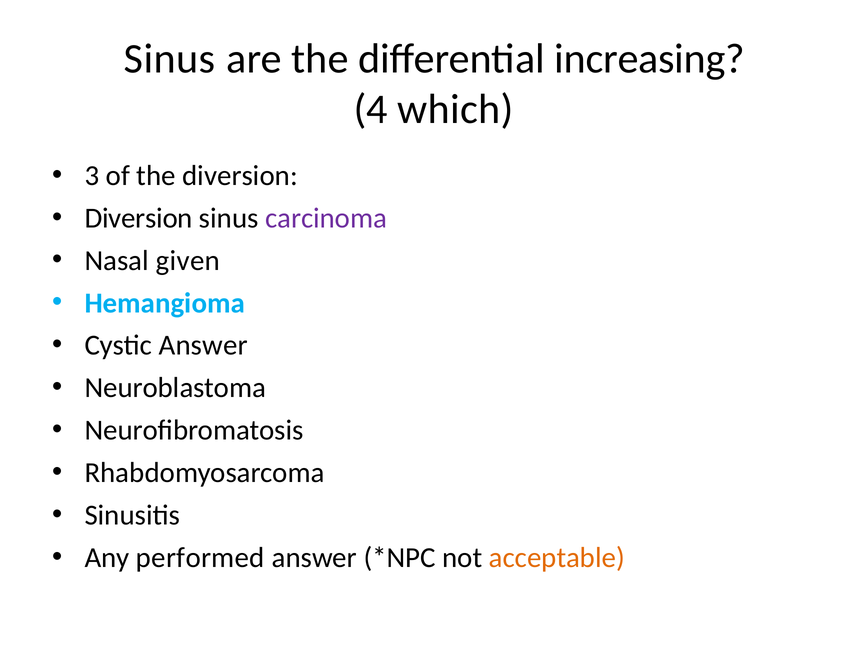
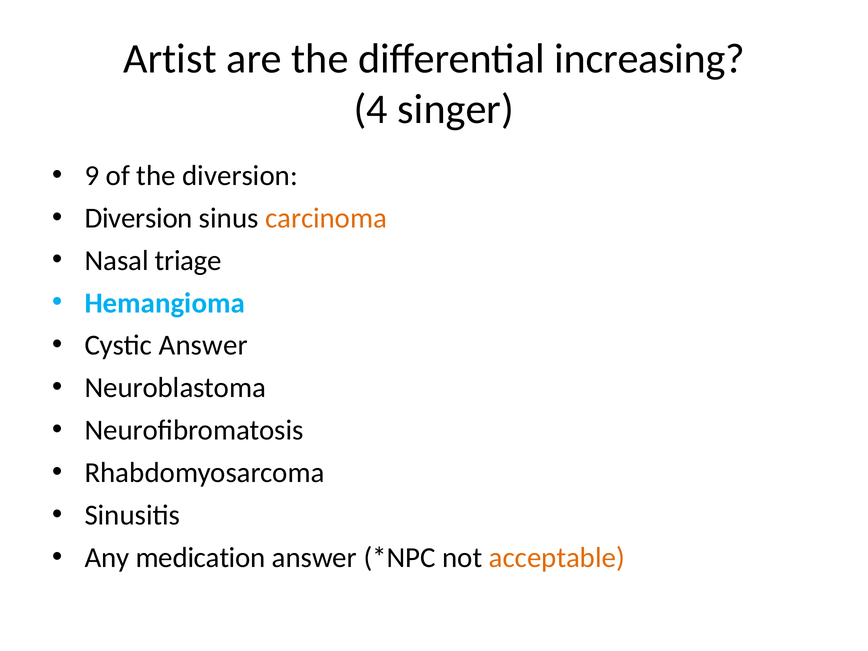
Sinus at (170, 59): Sinus -> Artist
which: which -> singer
3: 3 -> 9
carcinoma colour: purple -> orange
given: given -> triage
performed: performed -> medication
